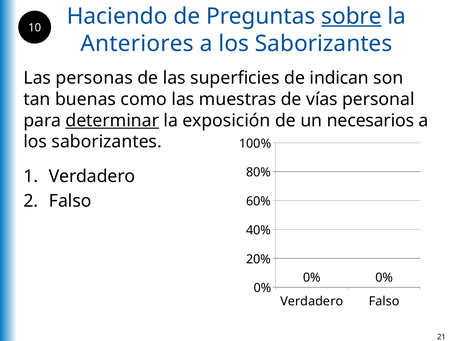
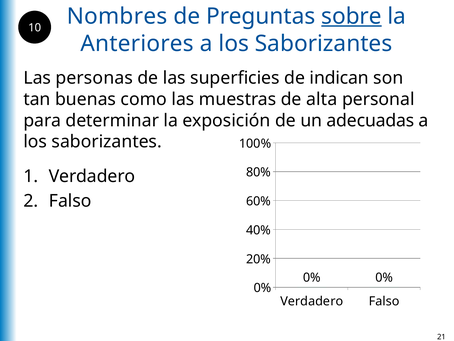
Haciendo: Haciendo -> Nombres
vías: vías -> alta
determinar underline: present -> none
necesarios: necesarios -> adecuadas
